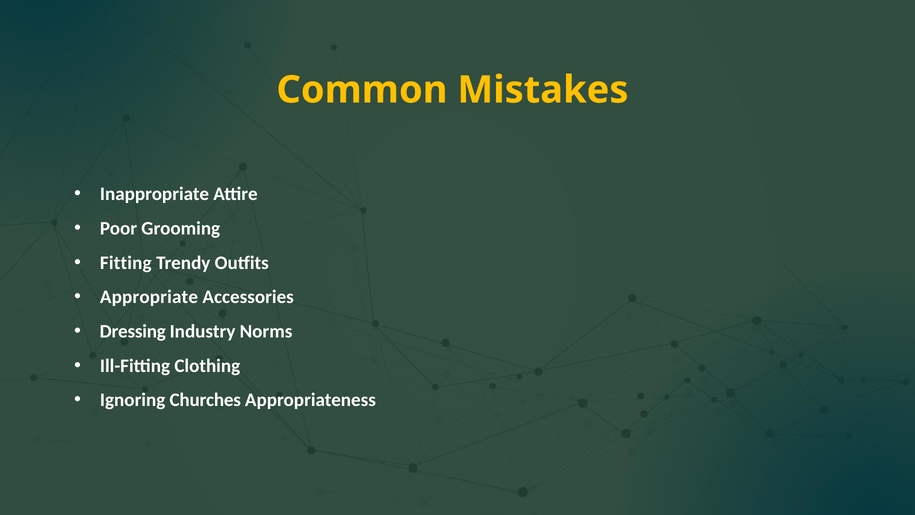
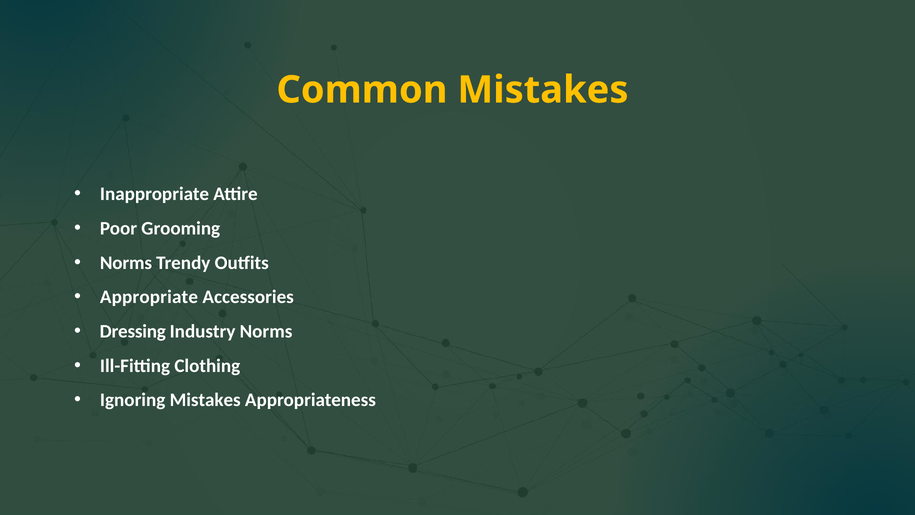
Fitting at (126, 263): Fitting -> Norms
Ignoring Churches: Churches -> Mistakes
